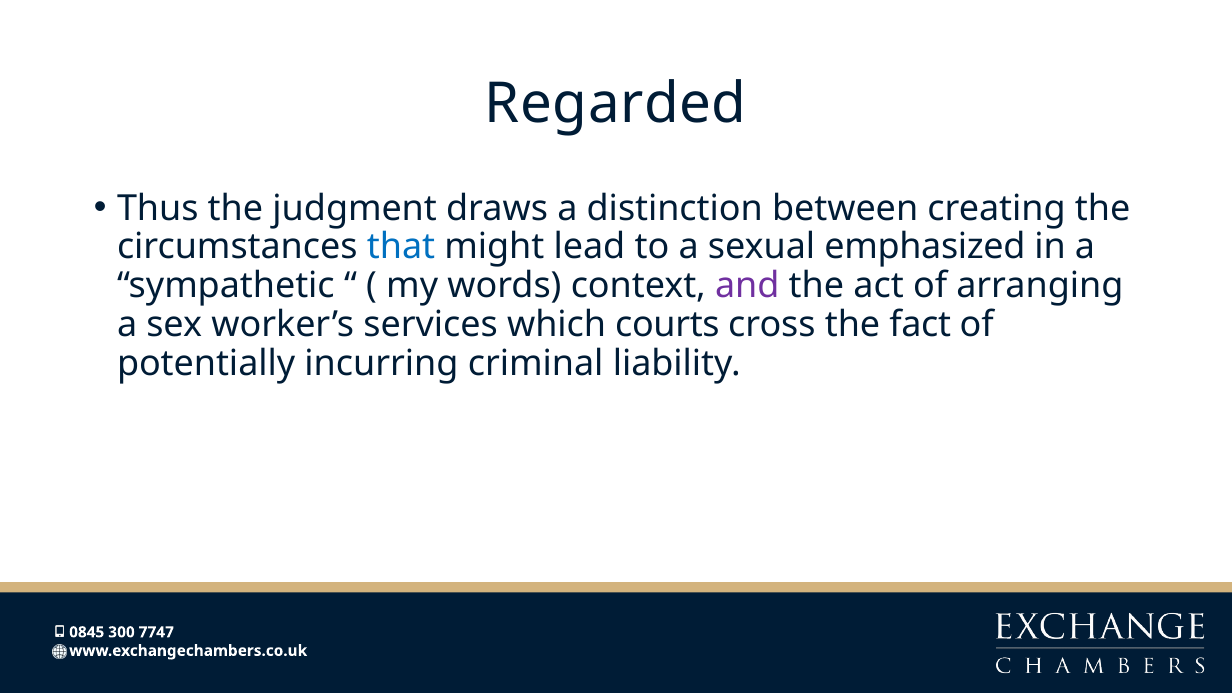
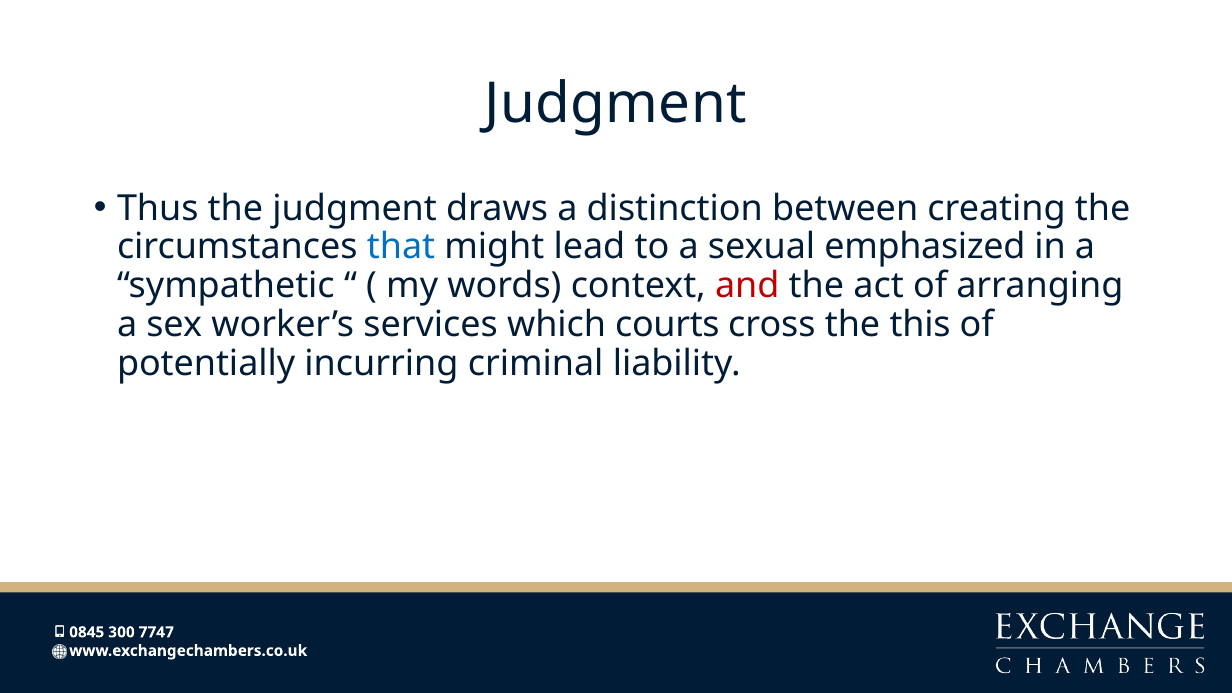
Regarded at (616, 103): Regarded -> Judgment
and colour: purple -> red
fact: fact -> this
